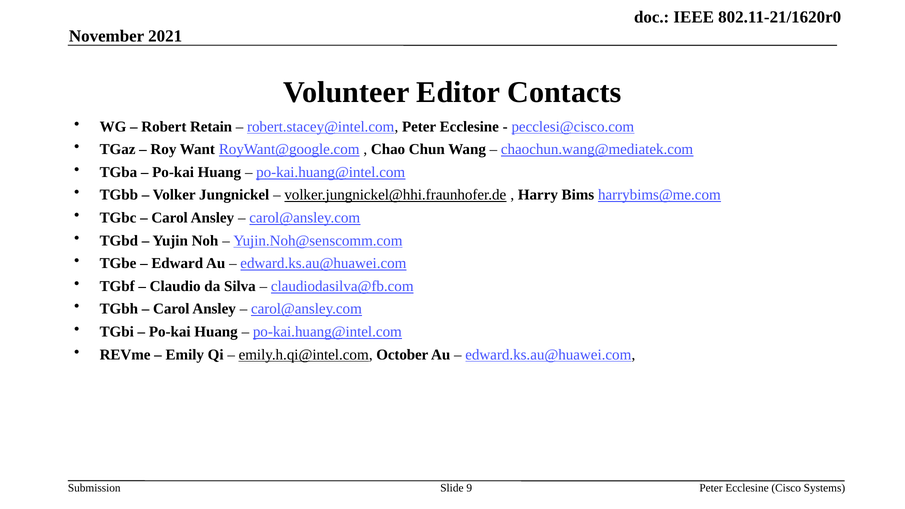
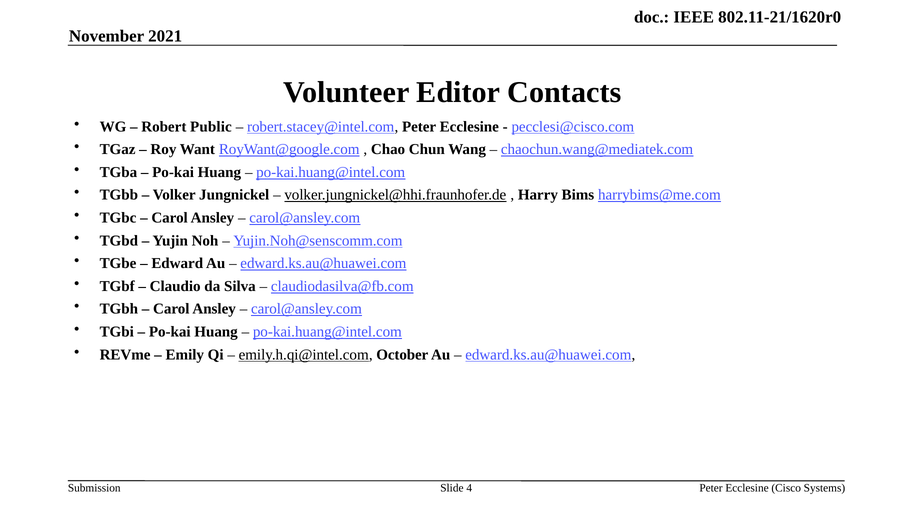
Retain: Retain -> Public
9: 9 -> 4
